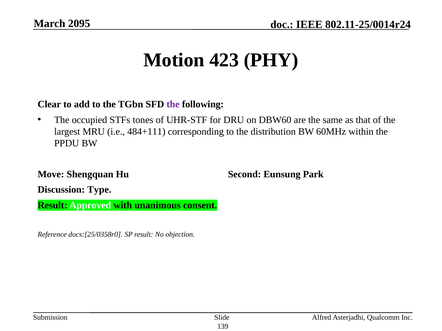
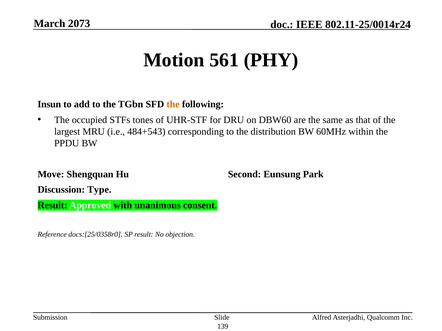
2095: 2095 -> 2073
423: 423 -> 561
Clear: Clear -> Insun
the at (173, 105) colour: purple -> orange
484+111: 484+111 -> 484+543
